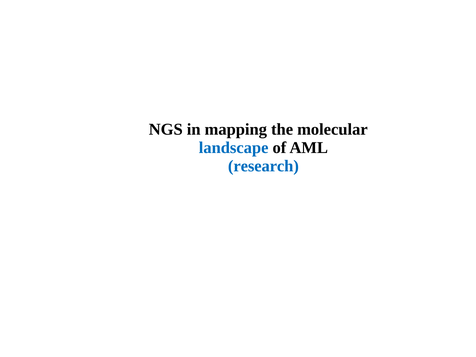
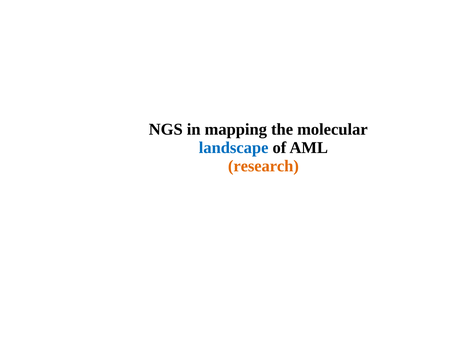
research colour: blue -> orange
